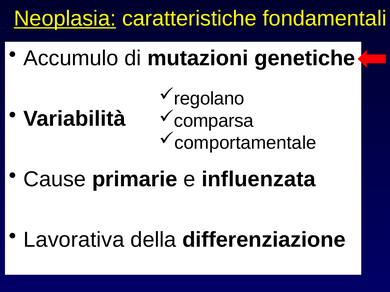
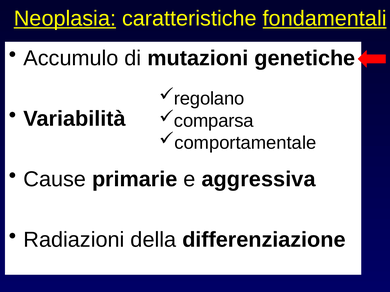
fondamentali underline: none -> present
influenzata: influenzata -> aggressiva
Lavorativa: Lavorativa -> Radiazioni
